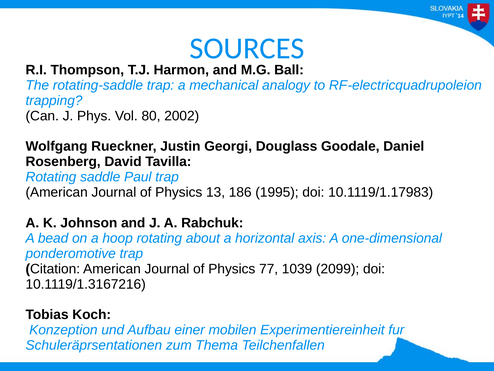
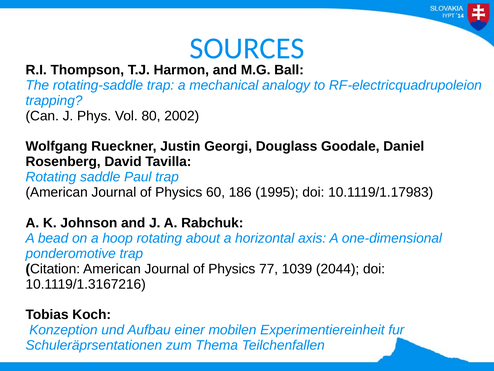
13: 13 -> 60
2099: 2099 -> 2044
